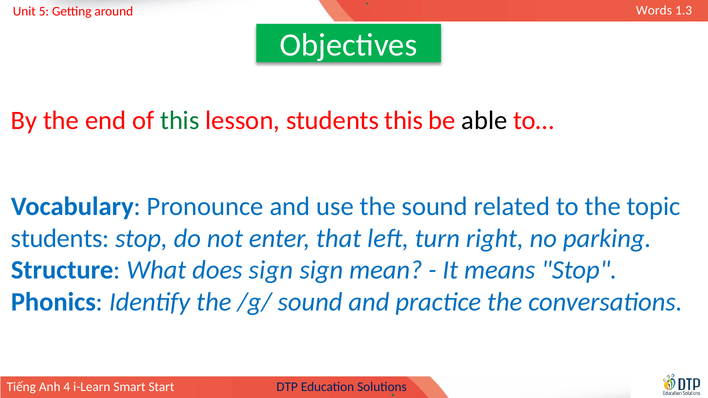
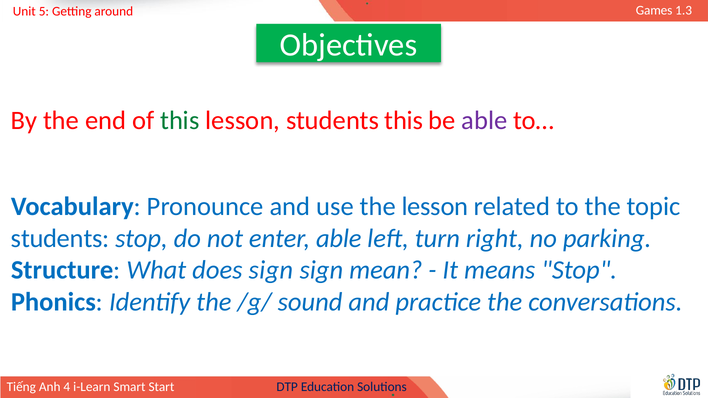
Words: Words -> Games
able at (484, 120) colour: black -> purple
the sound: sound -> lesson
enter that: that -> able
